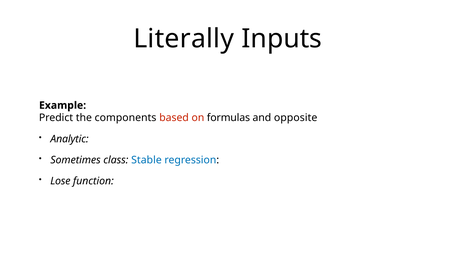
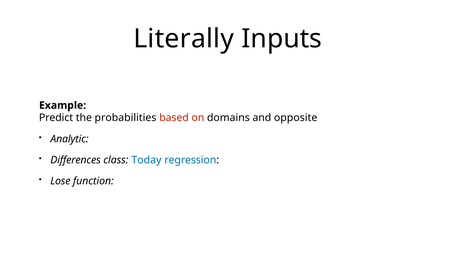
components: components -> probabilities
formulas: formulas -> domains
Sometimes: Sometimes -> Differences
Stable: Stable -> Today
